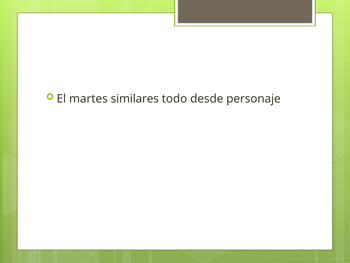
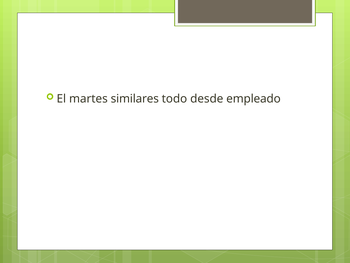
personaje: personaje -> empleado
